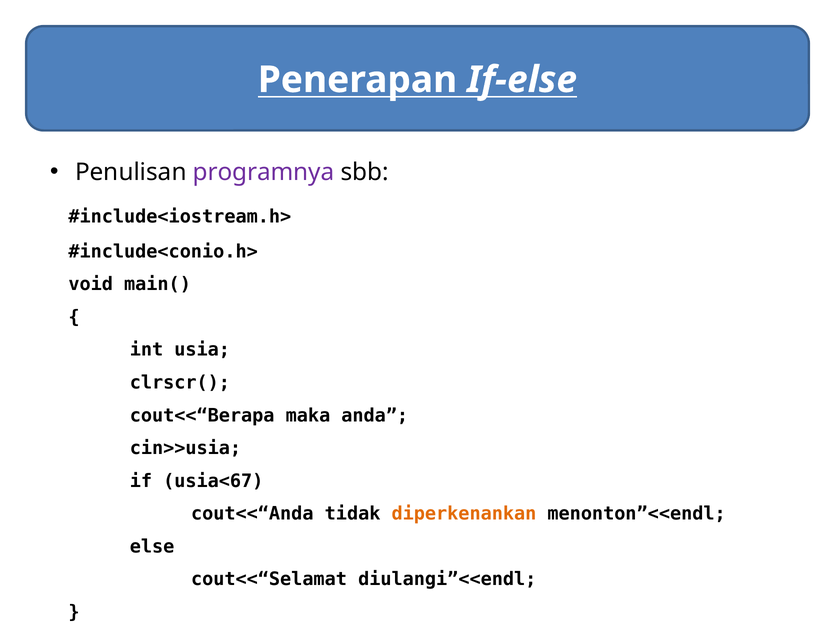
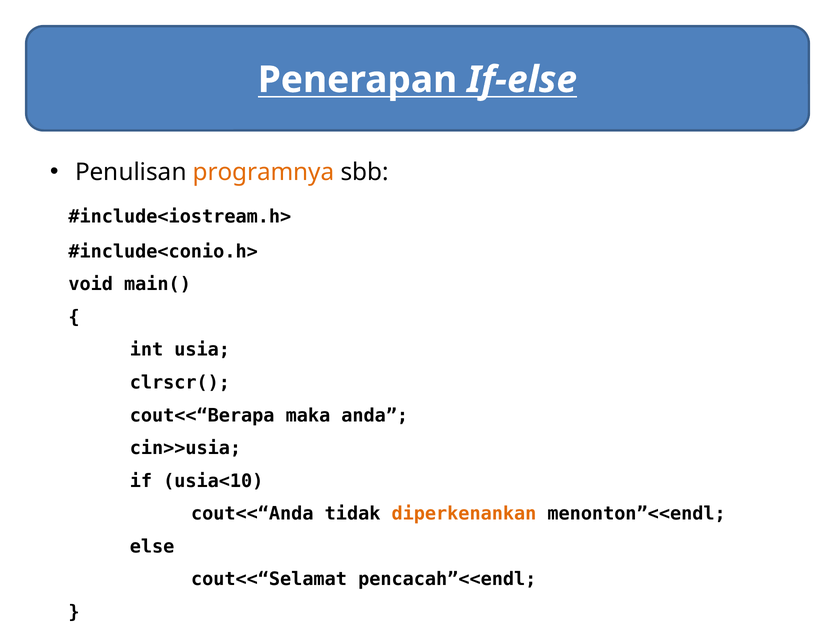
programnya colour: purple -> orange
usia<67: usia<67 -> usia<10
diulangi”<<endl: diulangi”<<endl -> pencacah”<<endl
